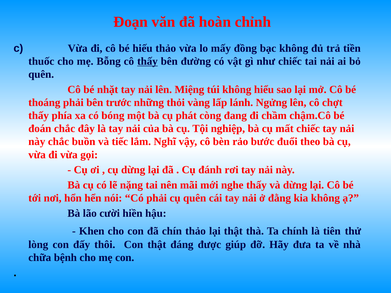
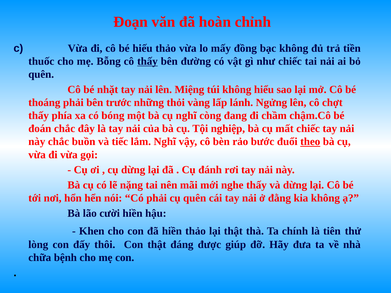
cụ phát: phát -> nghĩ
theo underline: none -> present
đã chín: chín -> hiền
